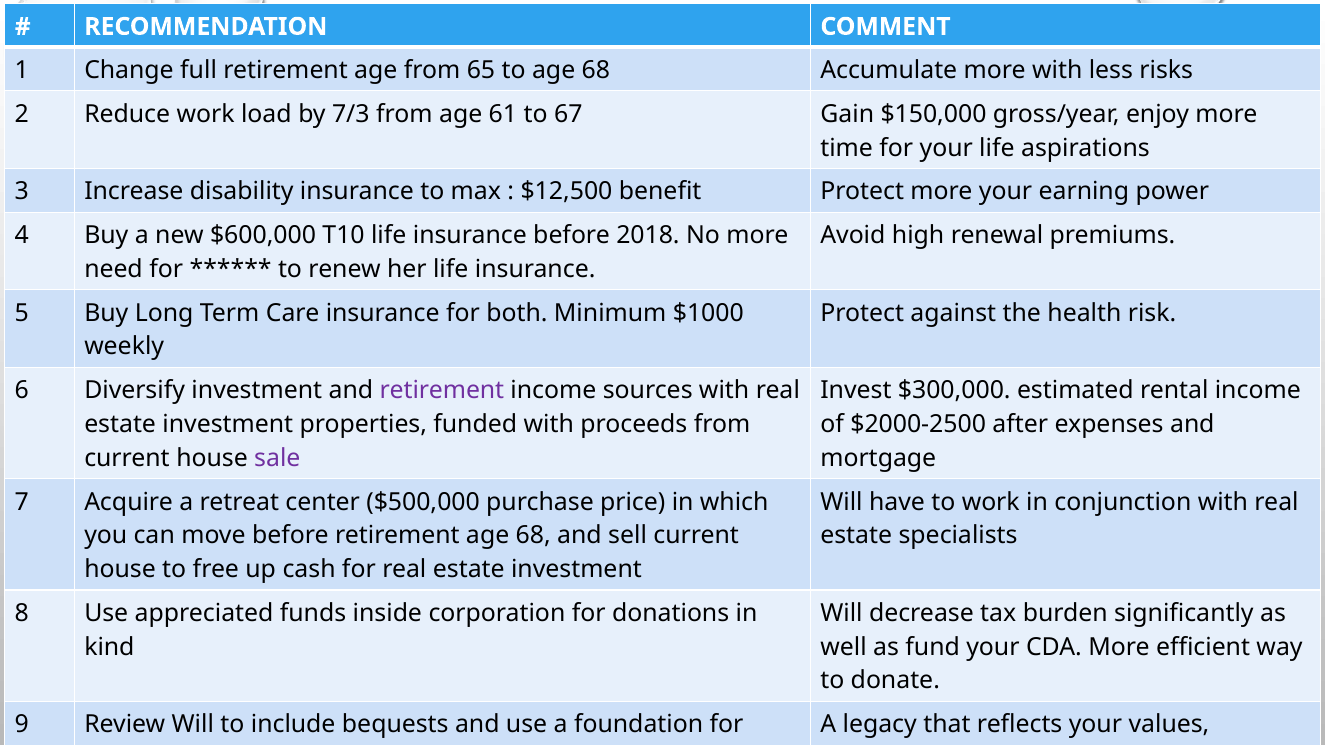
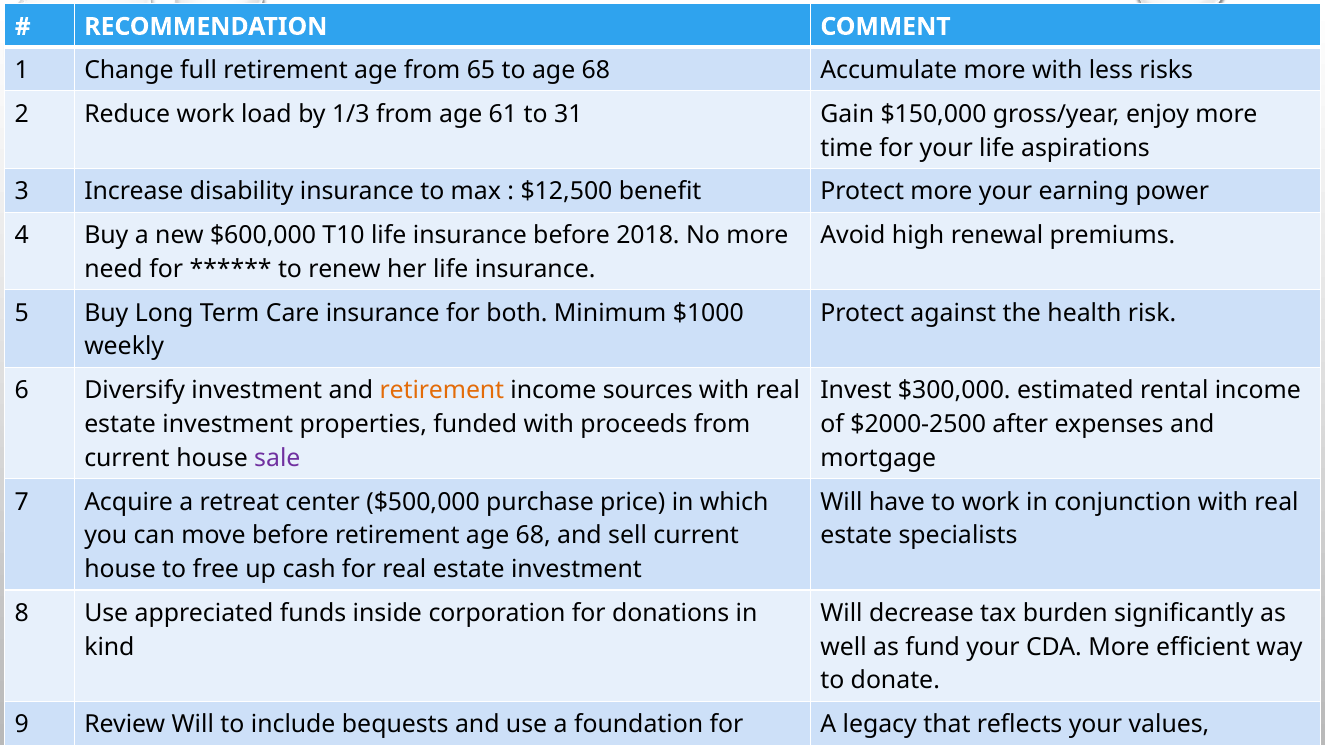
7/3: 7/3 -> 1/3
67: 67 -> 31
retirement at (442, 391) colour: purple -> orange
